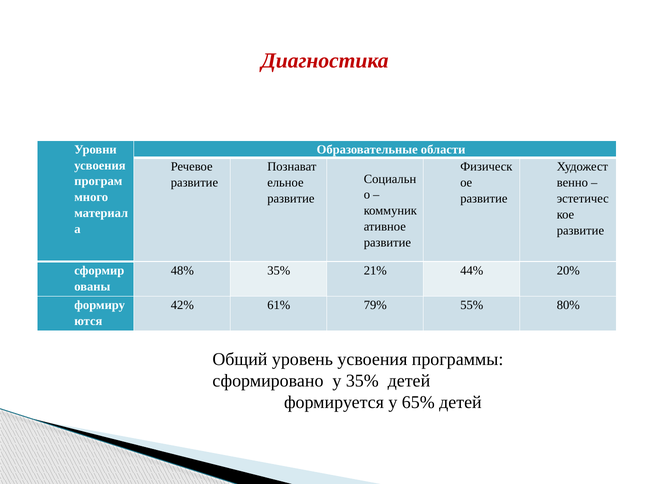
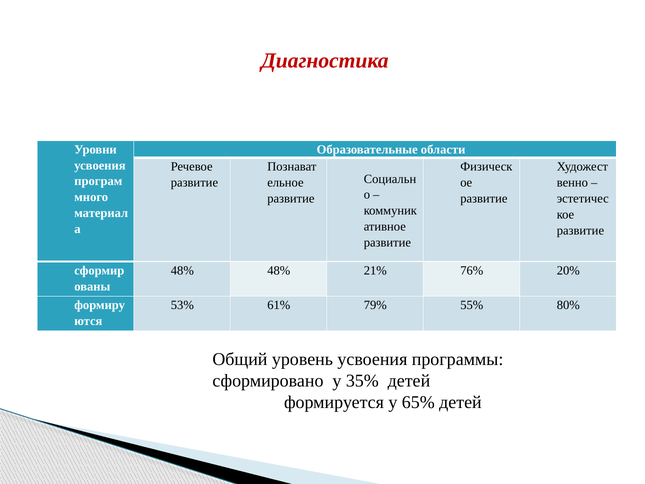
48% 35%: 35% -> 48%
44%: 44% -> 76%
42%: 42% -> 53%
